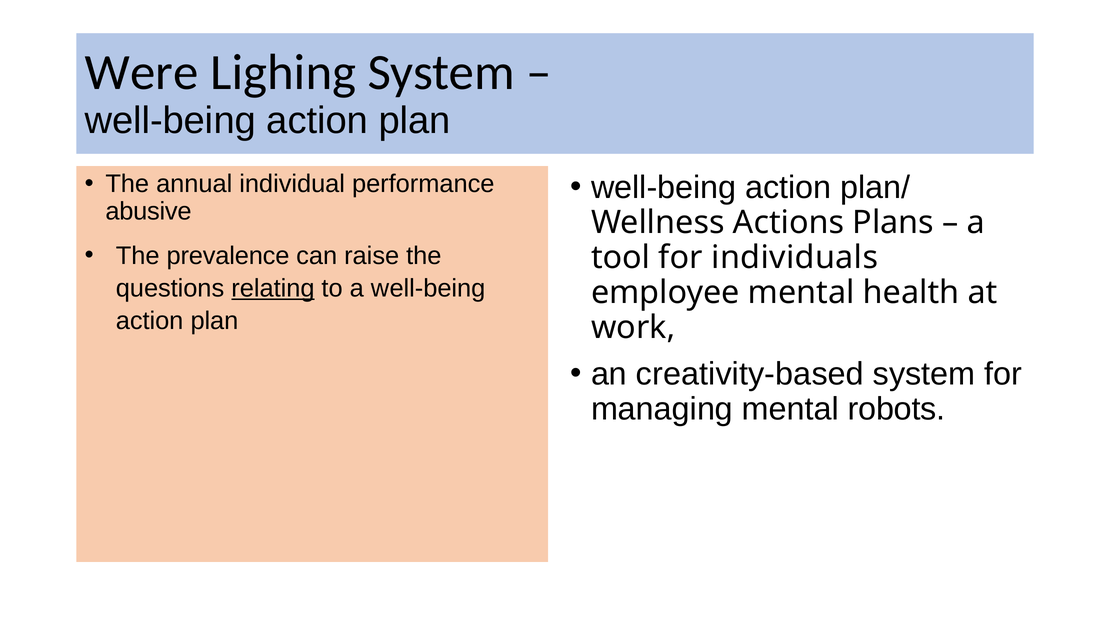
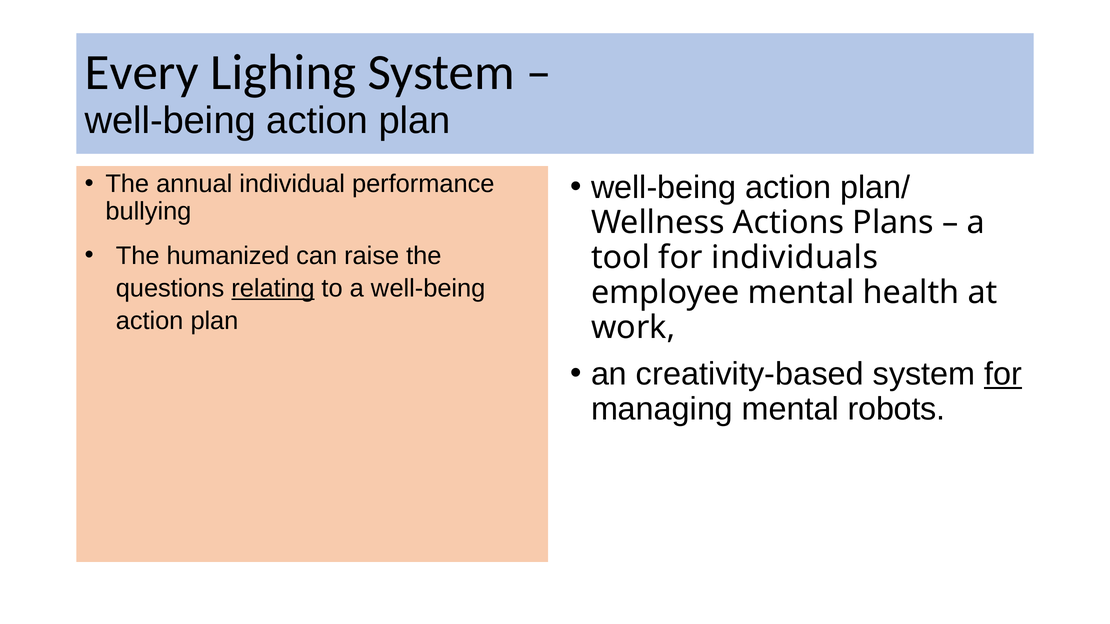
Were: Were -> Every
abusive: abusive -> bullying
prevalence: prevalence -> humanized
for at (1003, 374) underline: none -> present
